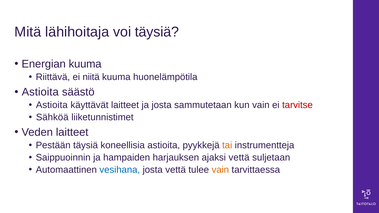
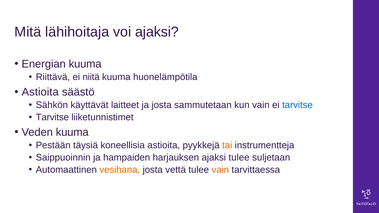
voi täysiä: täysiä -> ajaksi
Astioita at (52, 105): Astioita -> Sähkön
tarvitse at (297, 105) colour: red -> blue
Sähköä at (52, 117): Sähköä -> Tarvitse
Veden laitteet: laitteet -> kuuma
ajaksi vettä: vettä -> tulee
vesihana colour: blue -> orange
